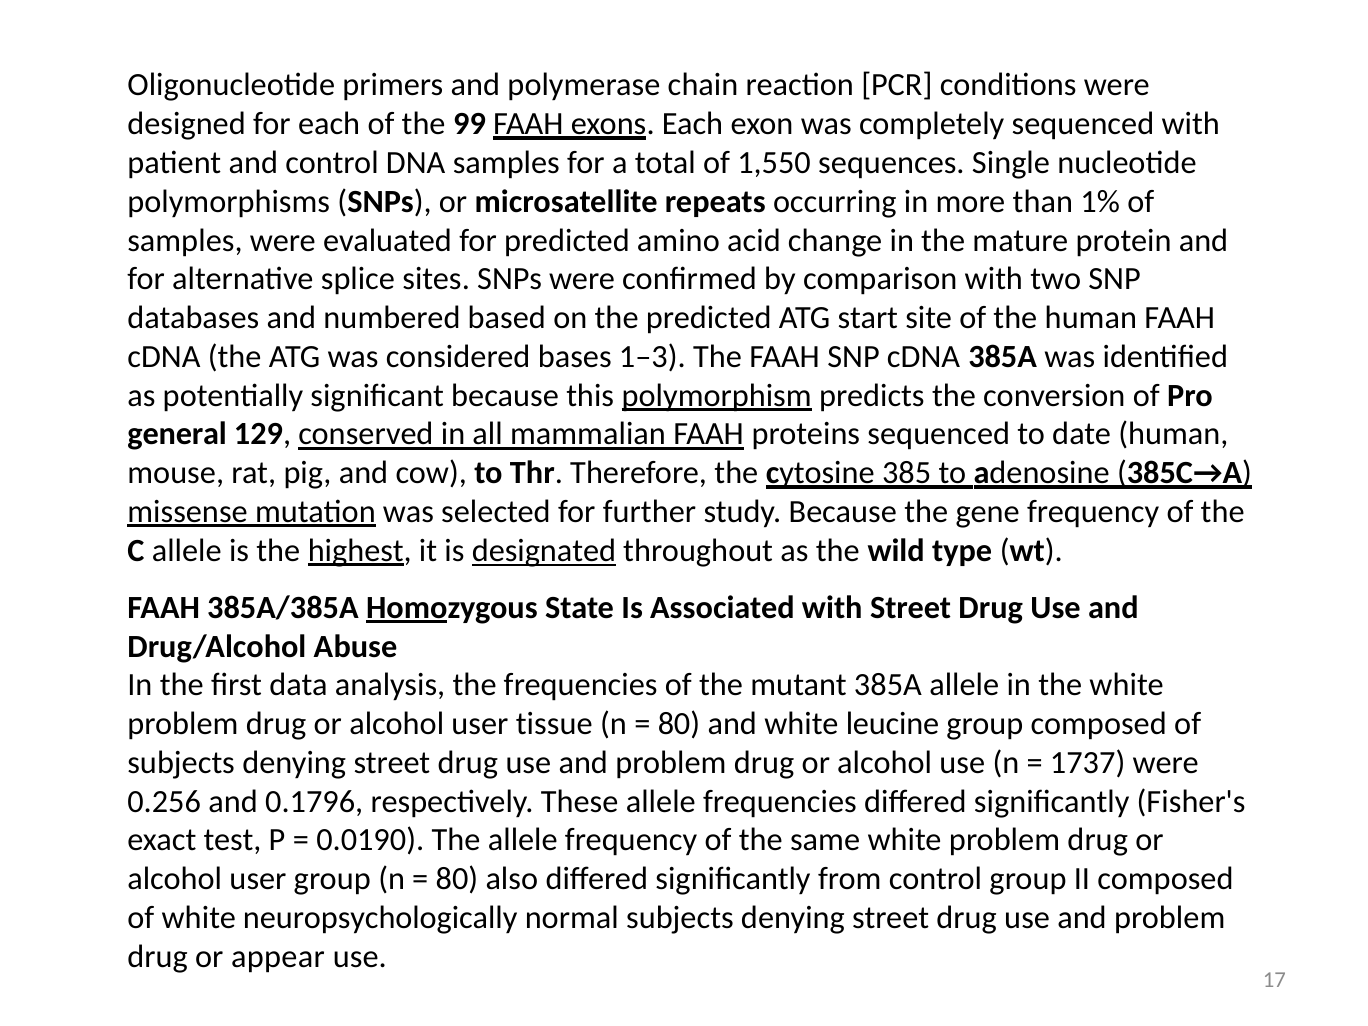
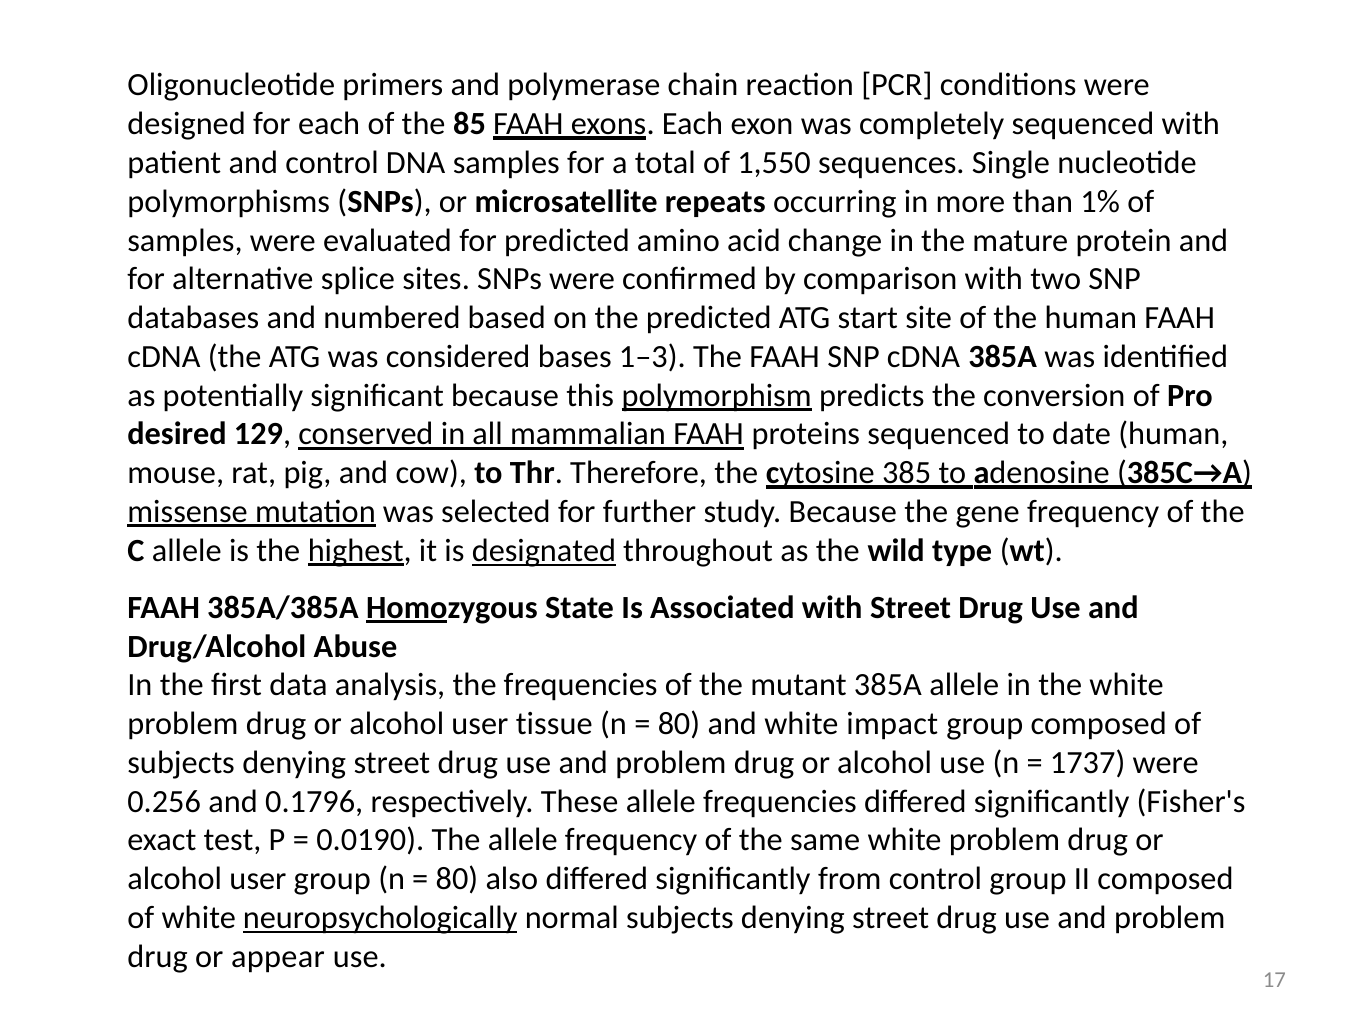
99: 99 -> 85
general: general -> desired
leucine: leucine -> impact
neuropsychologically underline: none -> present
